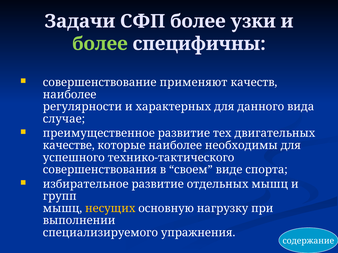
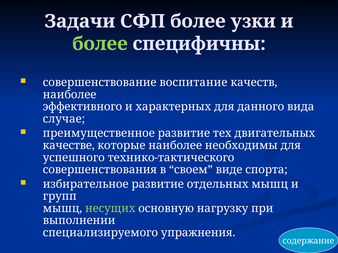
применяют: применяют -> воспитание
регулярности: регулярности -> эффективного
несущих colour: yellow -> light green
